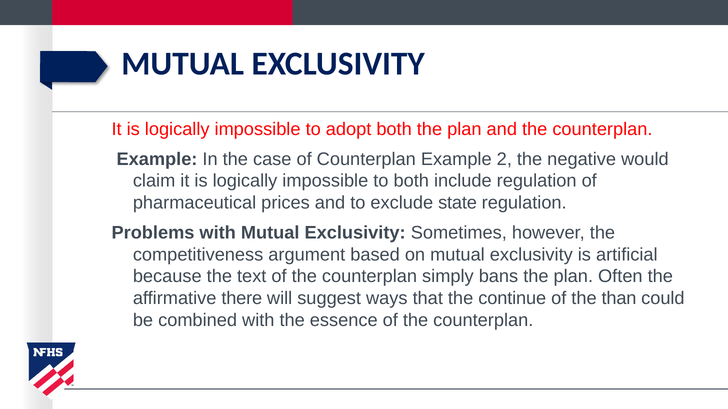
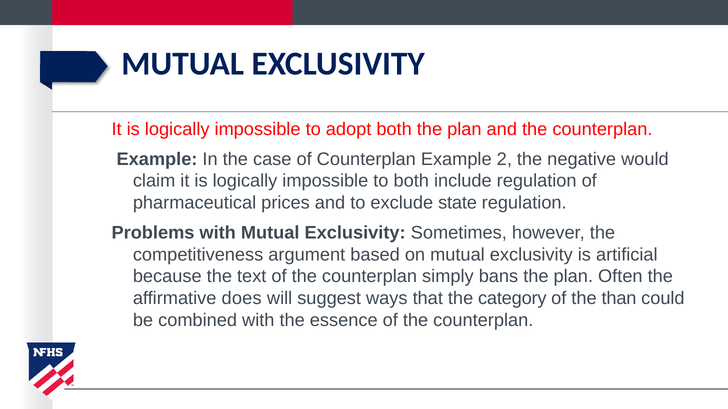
there: there -> does
continue: continue -> category
